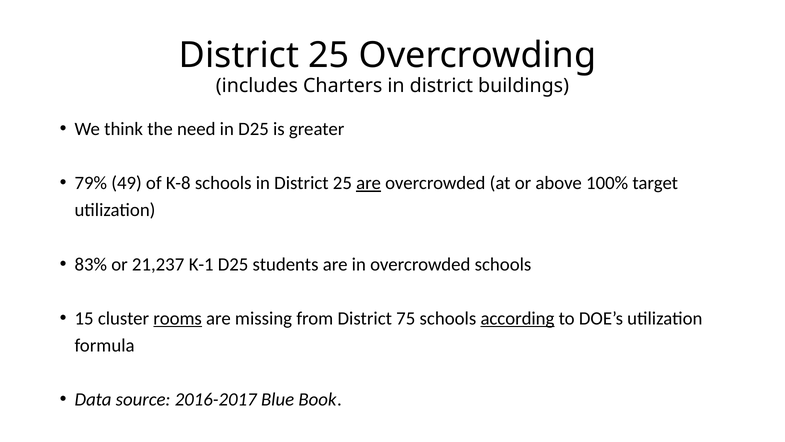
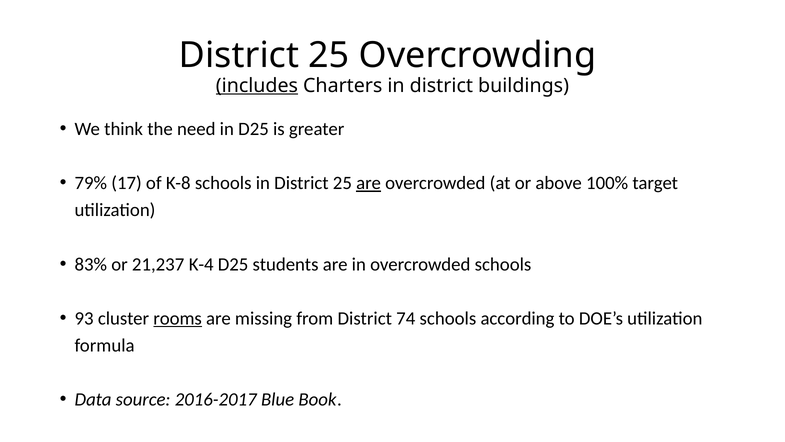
includes underline: none -> present
49: 49 -> 17
K-1: K-1 -> K-4
15: 15 -> 93
75: 75 -> 74
according underline: present -> none
